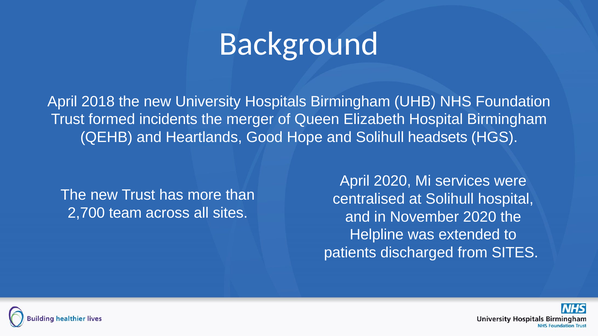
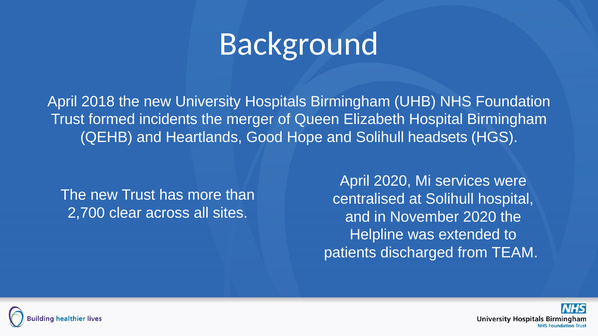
team: team -> clear
from SITES: SITES -> TEAM
